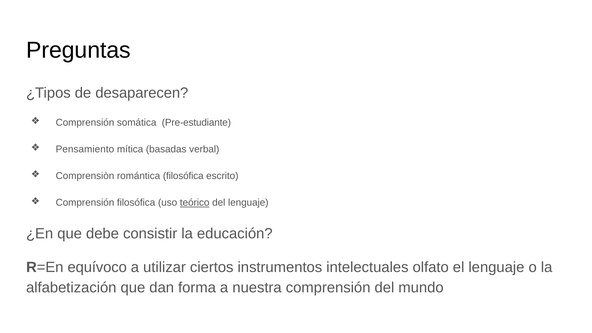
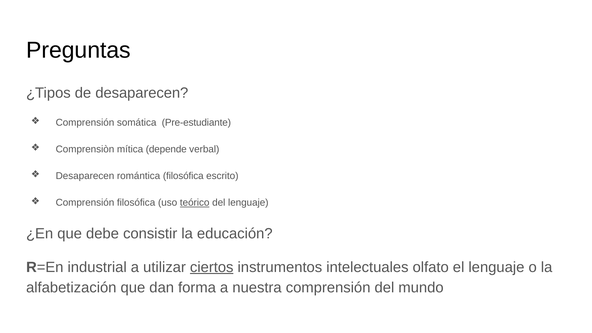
Pensamiento: Pensamiento -> Comprensiòn
basadas: basadas -> depende
Comprensiòn at (85, 176): Comprensiòn -> Desaparecen
equívoco: equívoco -> industrial
ciertos underline: none -> present
